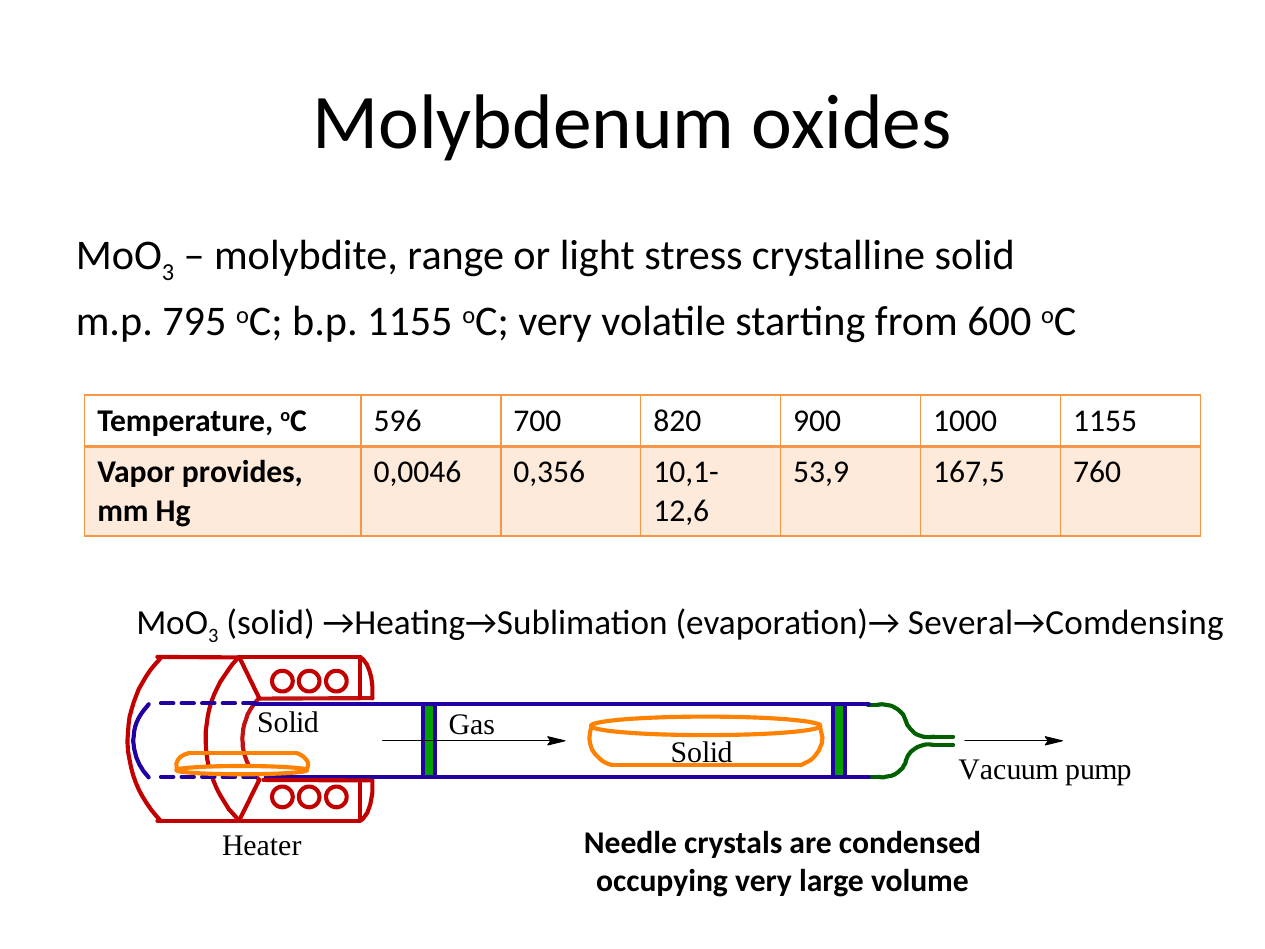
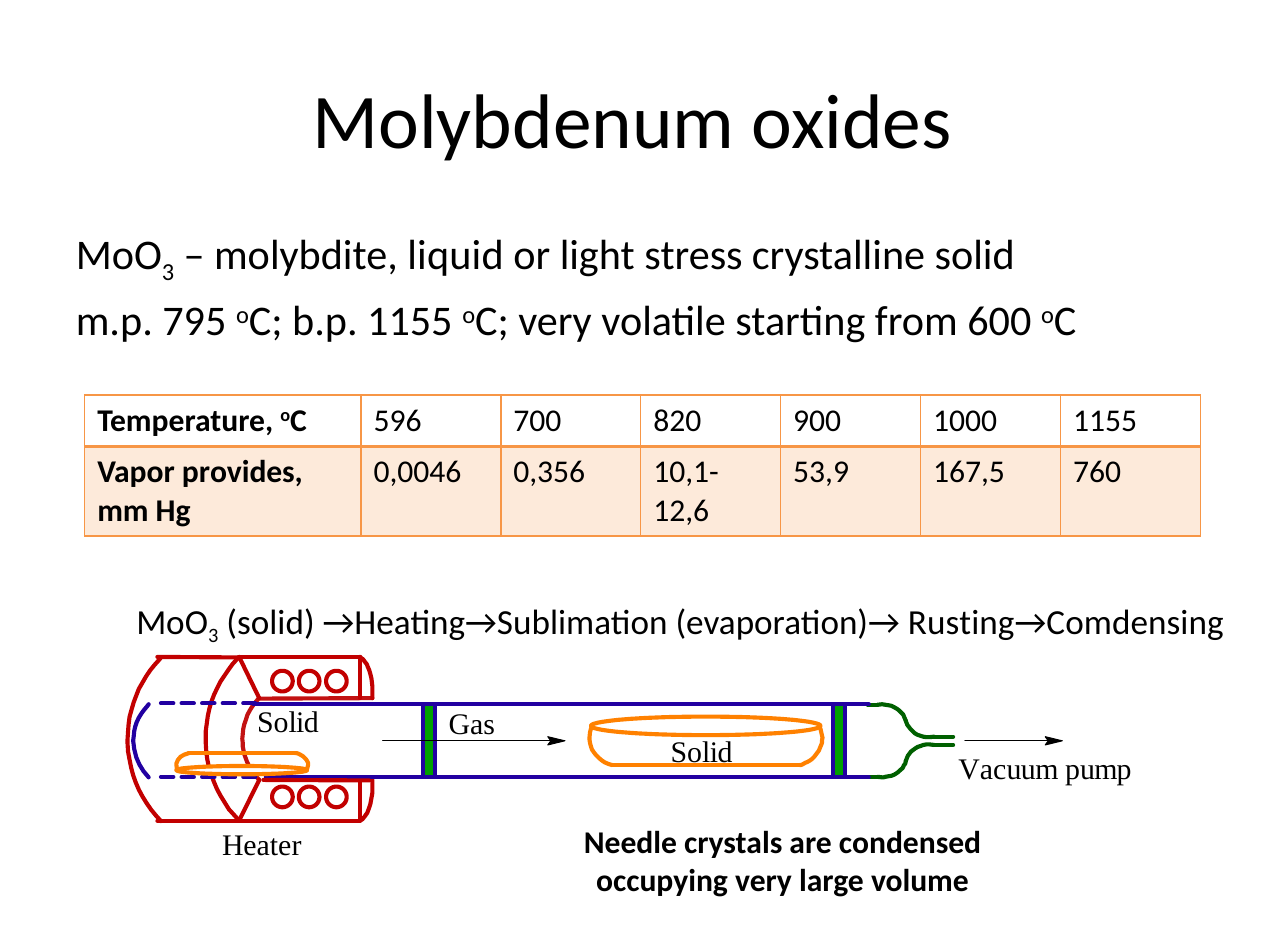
range: range -> liquid
Several→Comdensing: Several→Comdensing -> Rusting→Comdensing
